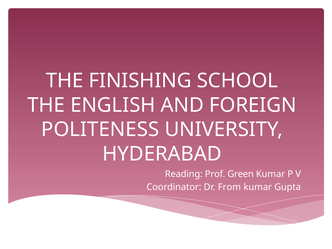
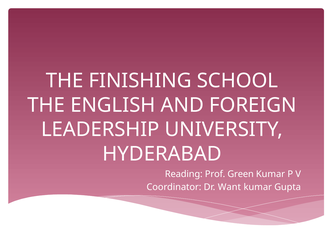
POLITENESS: POLITENESS -> LEADERSHIP
From: From -> Want
